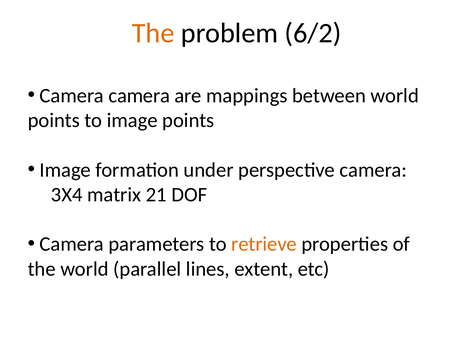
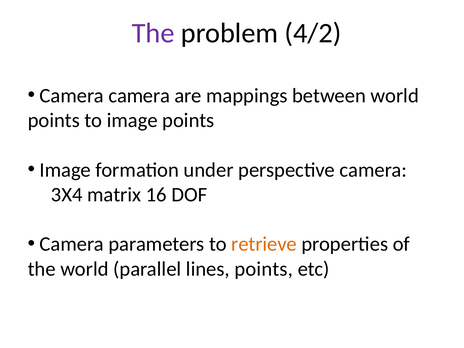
The at (153, 33) colour: orange -> purple
6/2: 6/2 -> 4/2
21: 21 -> 16
lines extent: extent -> points
